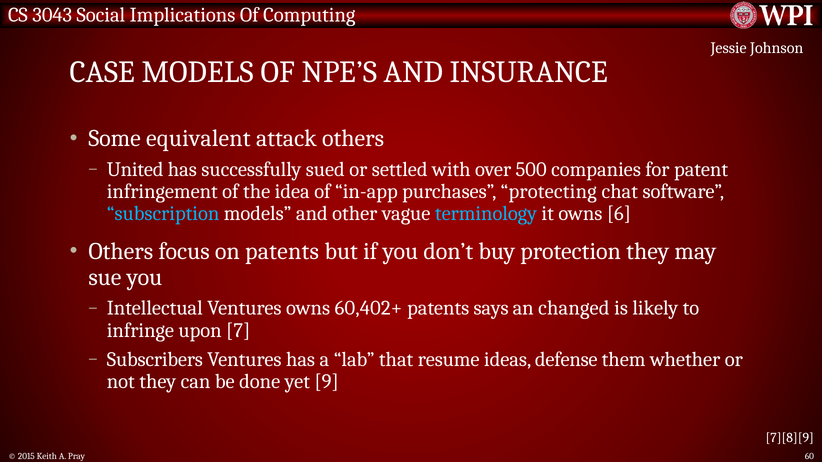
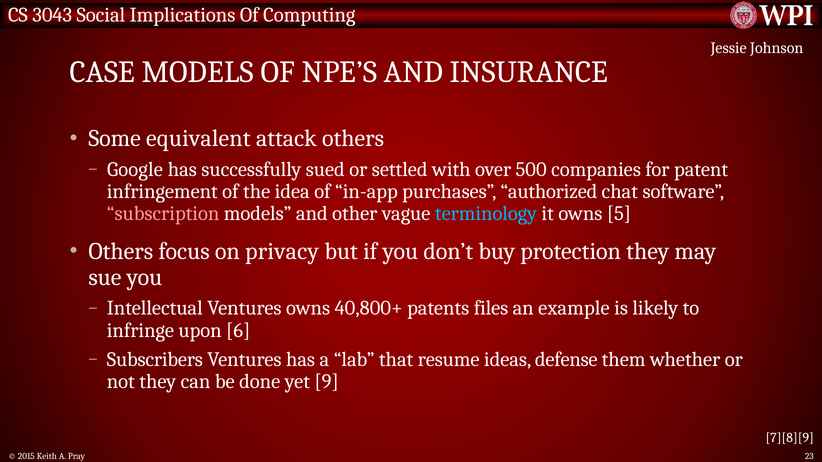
United: United -> Google
protecting: protecting -> authorized
subscription colour: light blue -> pink
6: 6 -> 5
on patents: patents -> privacy
60,402+: 60,402+ -> 40,800+
says: says -> files
changed: changed -> example
7: 7 -> 6
60: 60 -> 23
